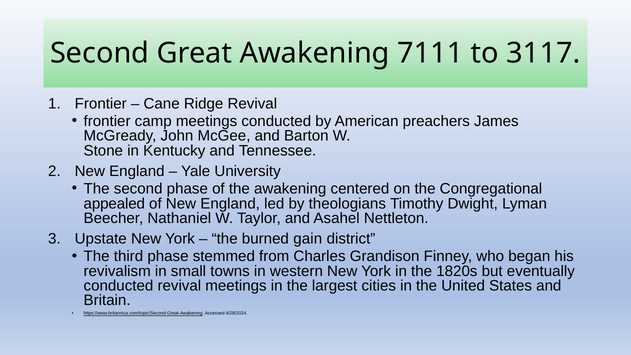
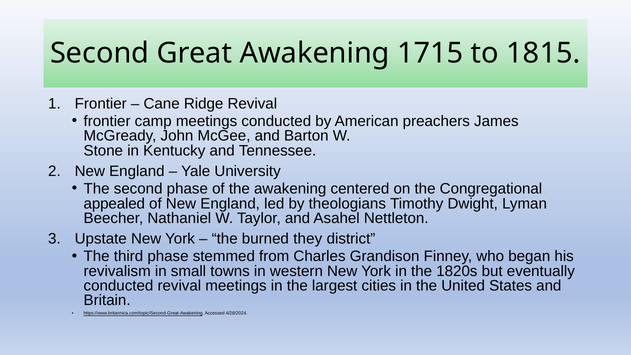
7111: 7111 -> 1715
3117: 3117 -> 1815
gain: gain -> they
